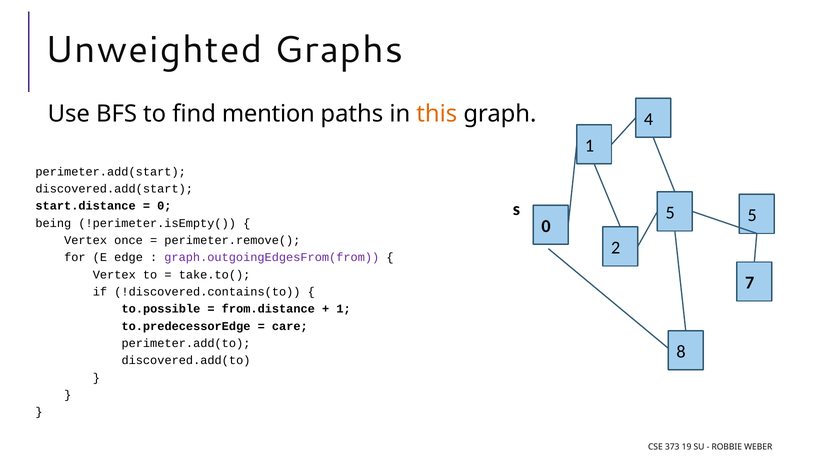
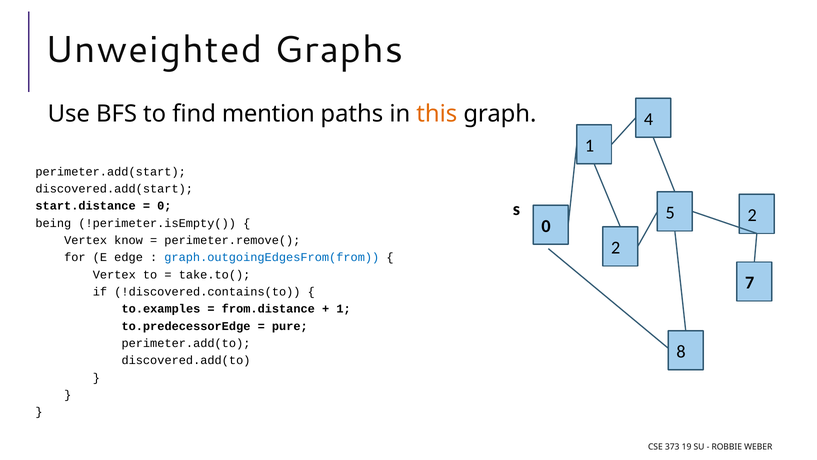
5 5: 5 -> 2
once: once -> know
graph.outgoingEdgesFrom(from colour: purple -> blue
to.possible: to.possible -> to.examples
care: care -> pure
